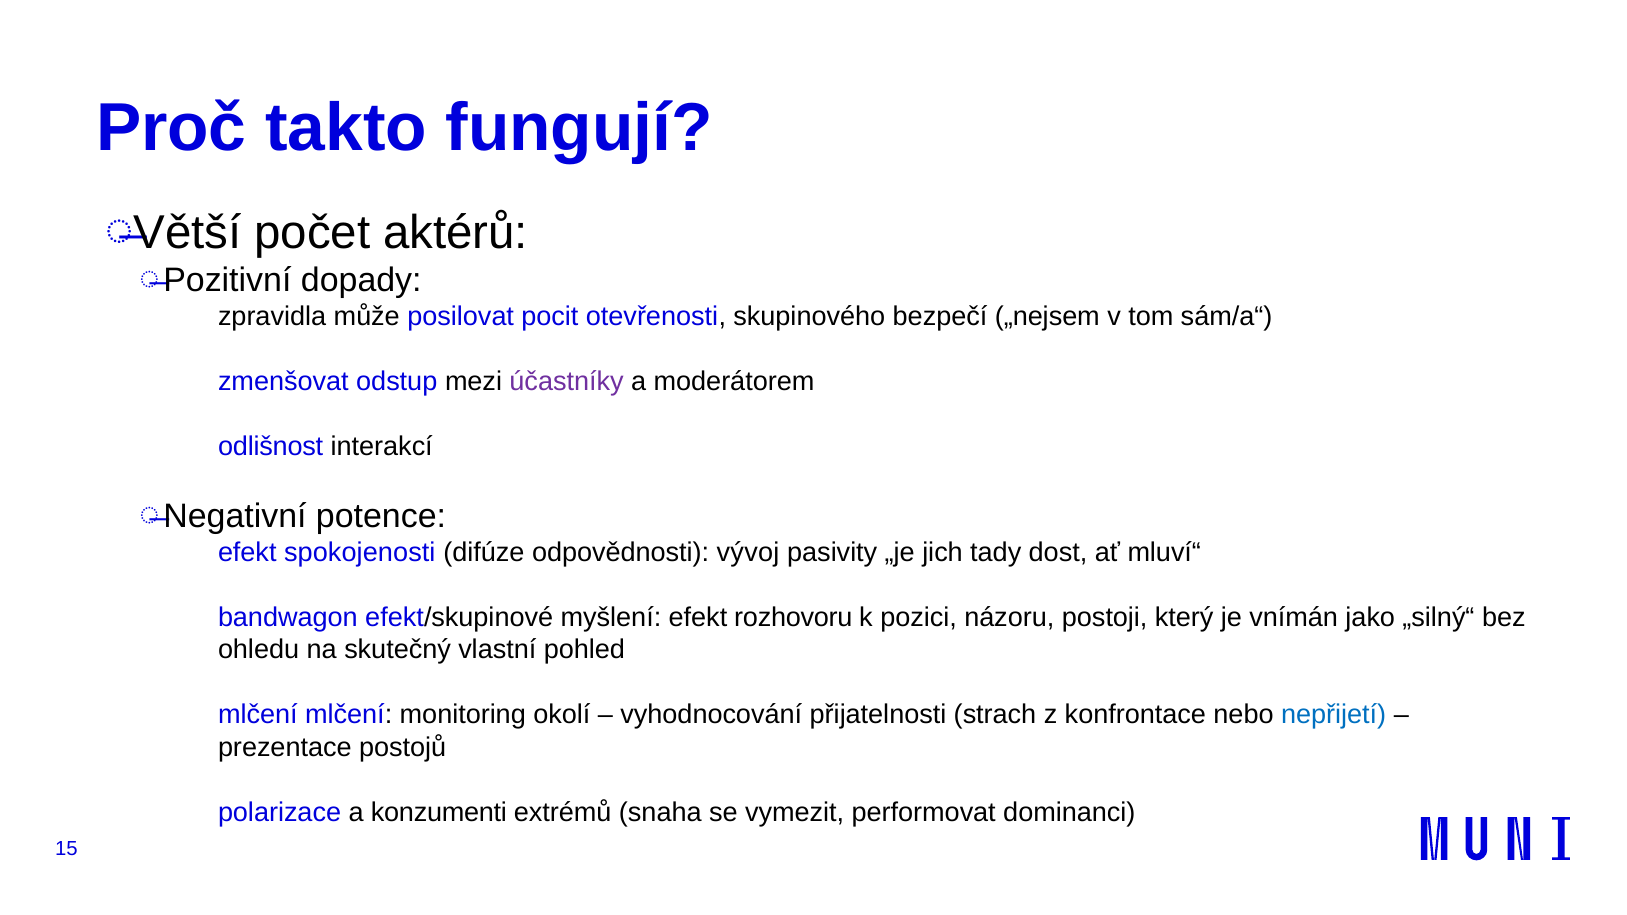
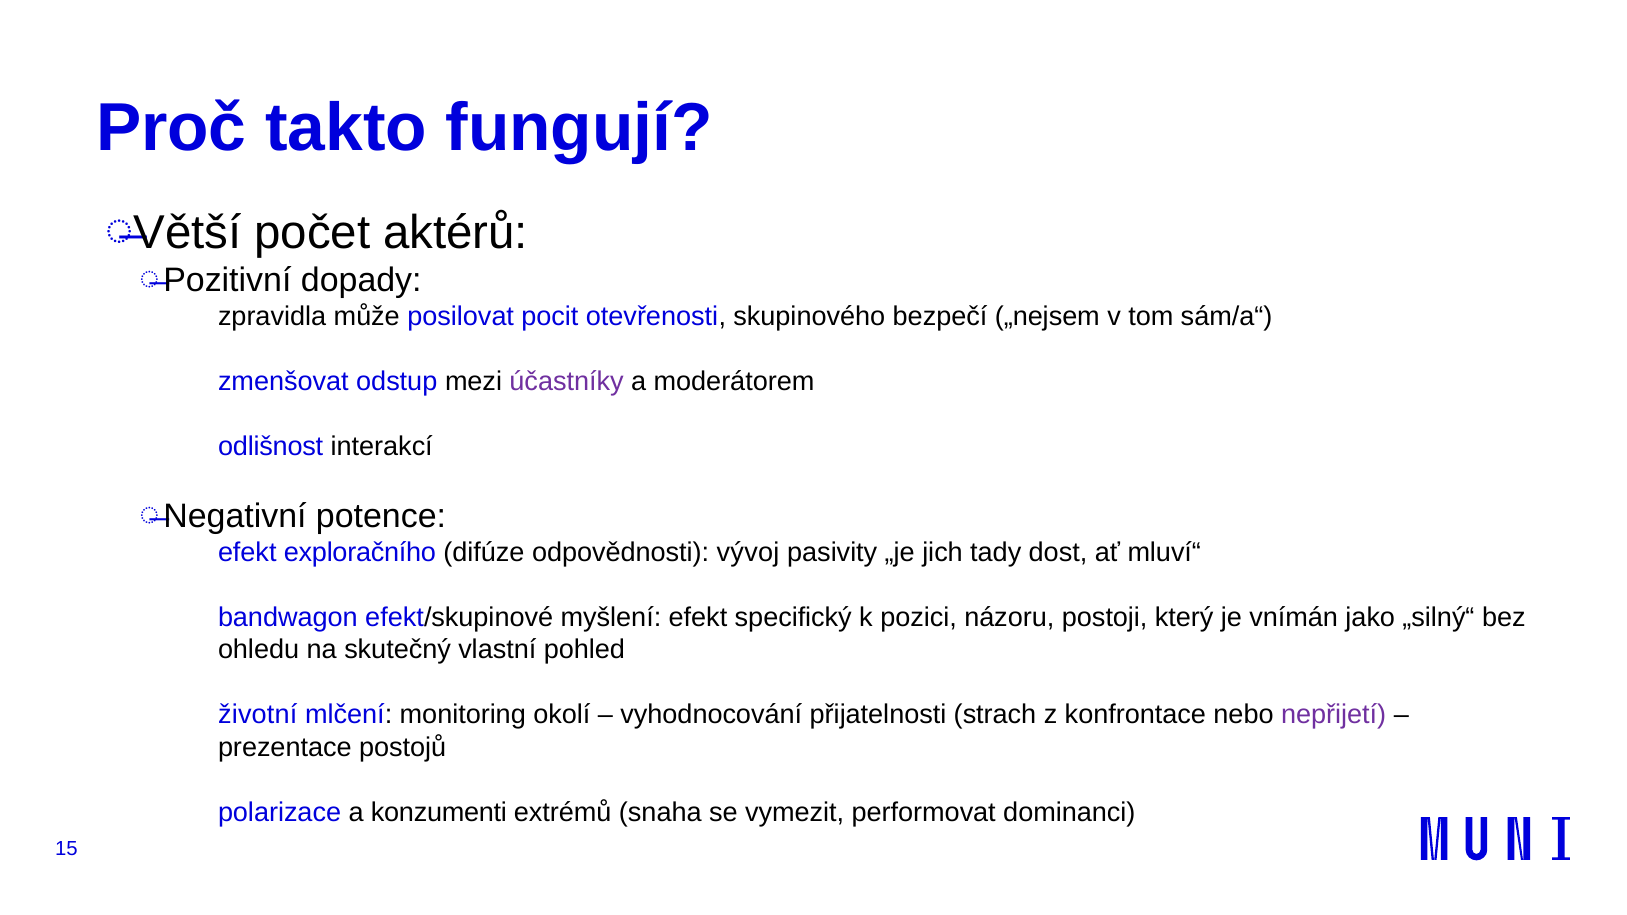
spokojenosti: spokojenosti -> exploračního
rozhovoru: rozhovoru -> specifický
mlčení at (258, 715): mlčení -> životní
nepřijetí colour: blue -> purple
